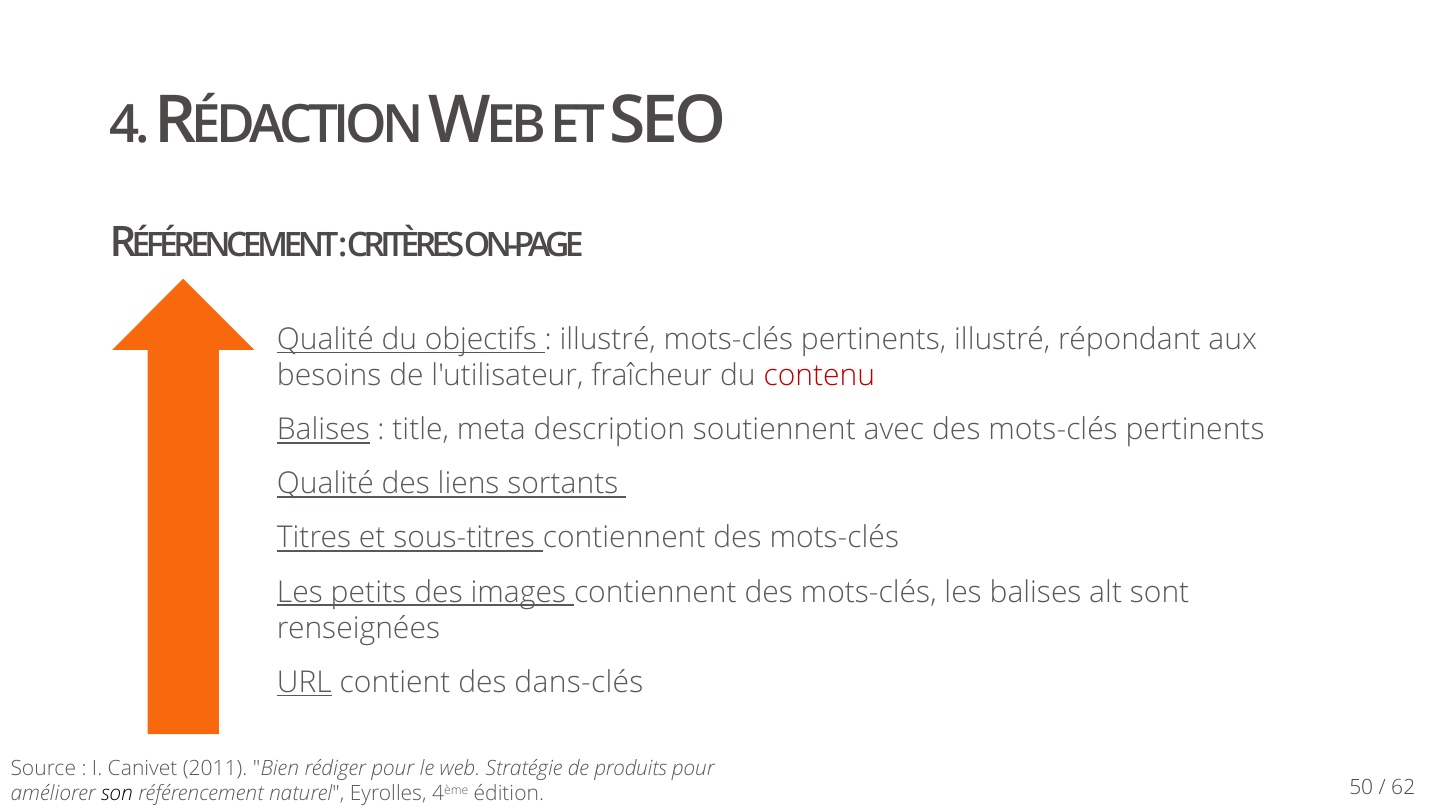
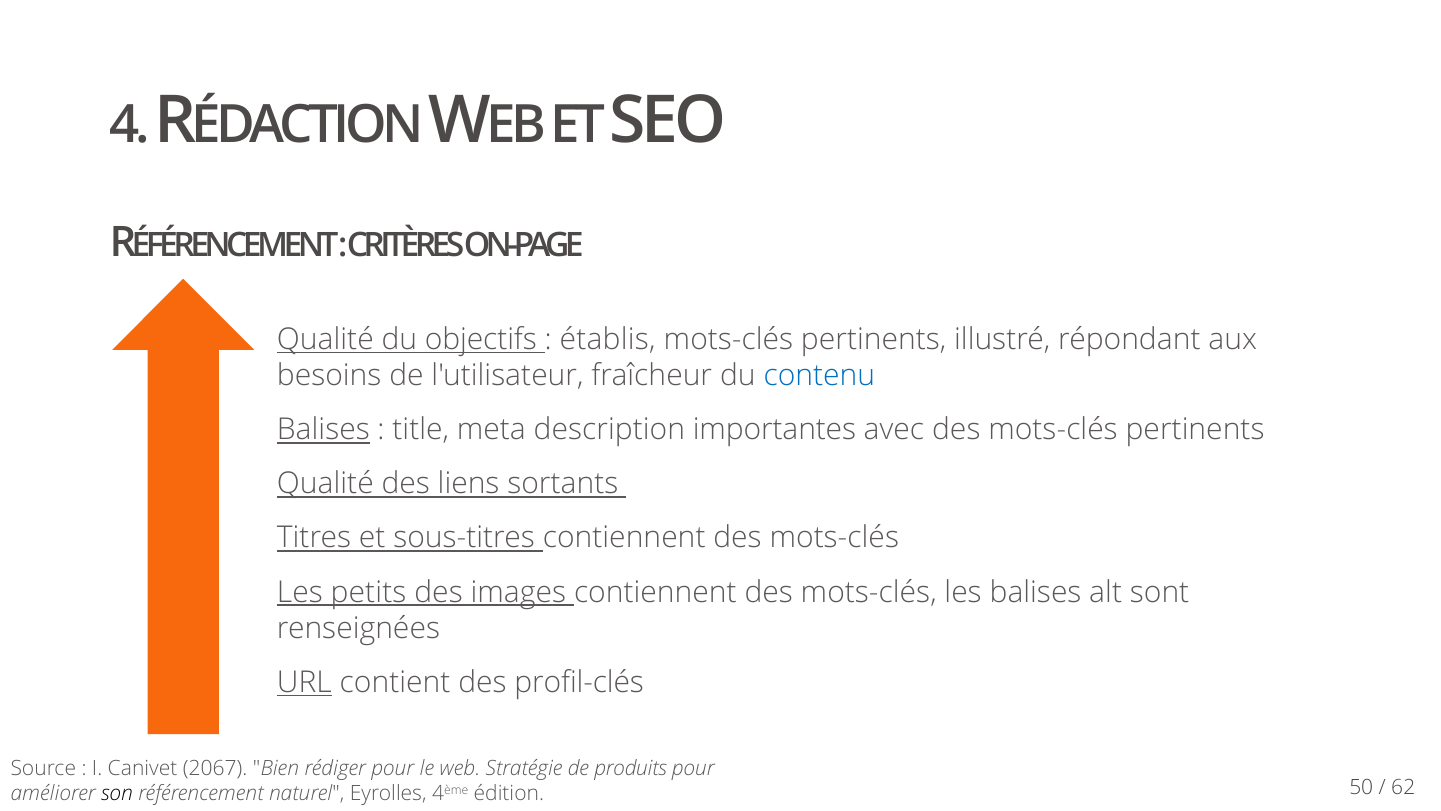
illustré at (608, 339): illustré -> établis
contenu colour: red -> blue
soutiennent: soutiennent -> importantes
dans-clés: dans-clés -> profil-clés
2011: 2011 -> 2067
